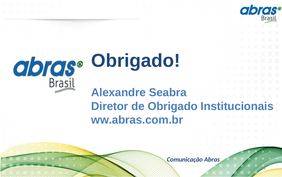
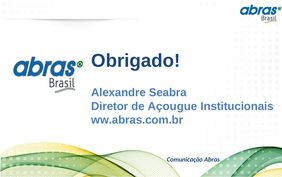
de Obrigado: Obrigado -> Açougue
